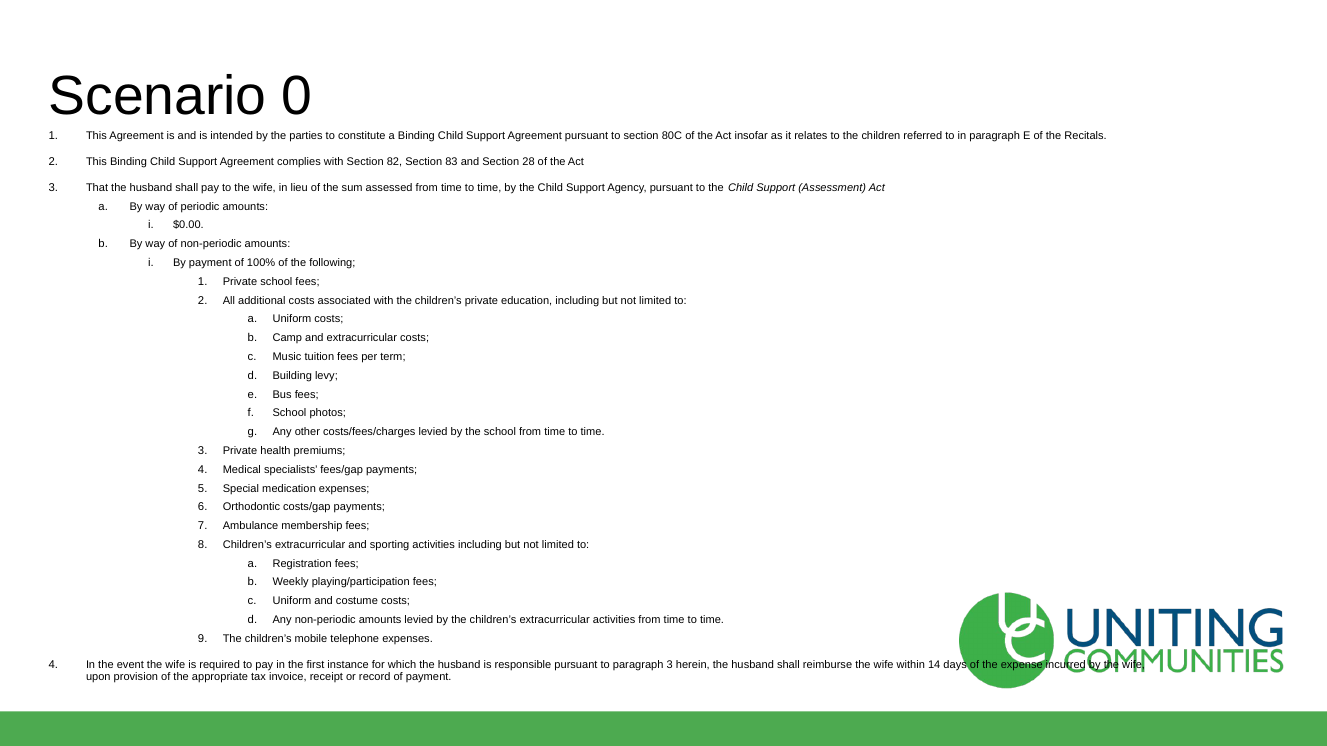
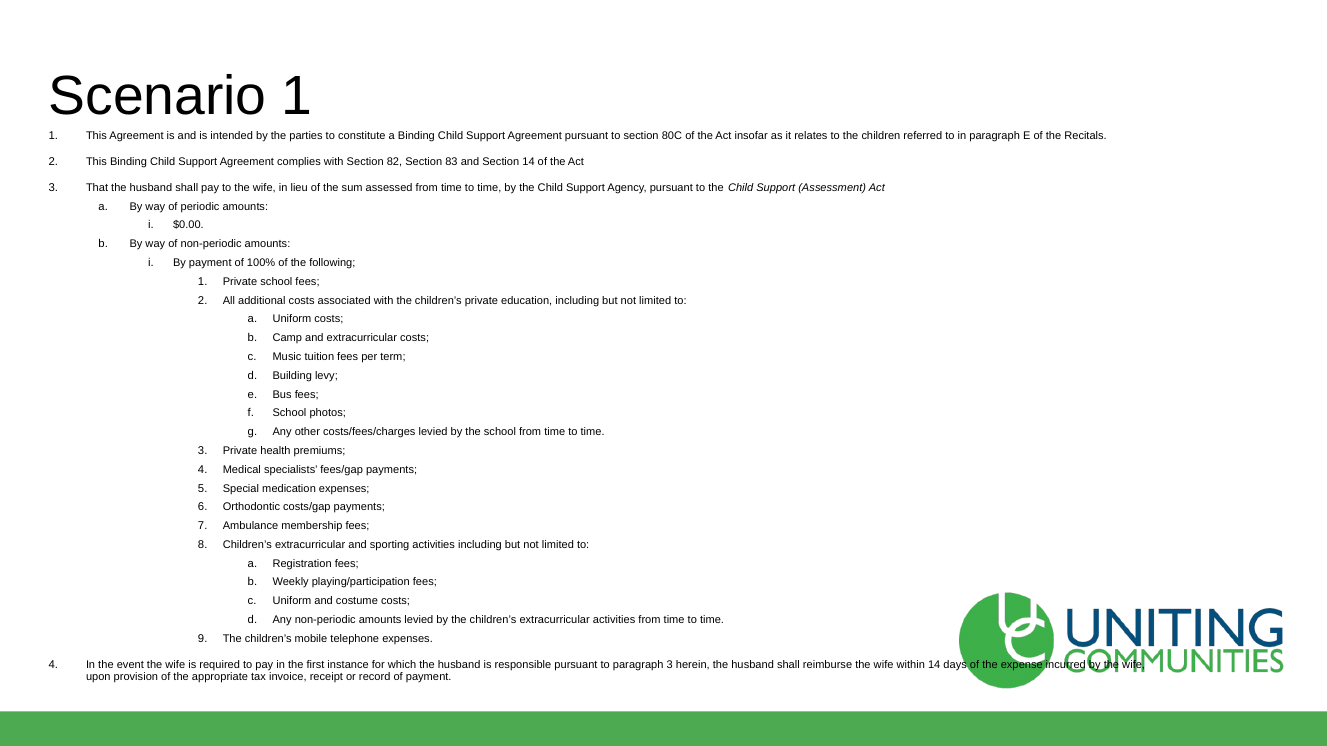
Scenario 0: 0 -> 1
Section 28: 28 -> 14
